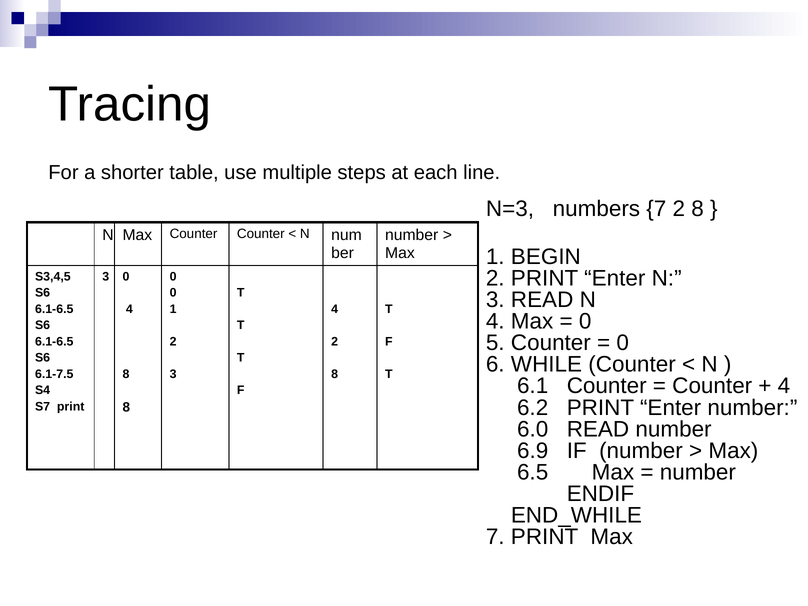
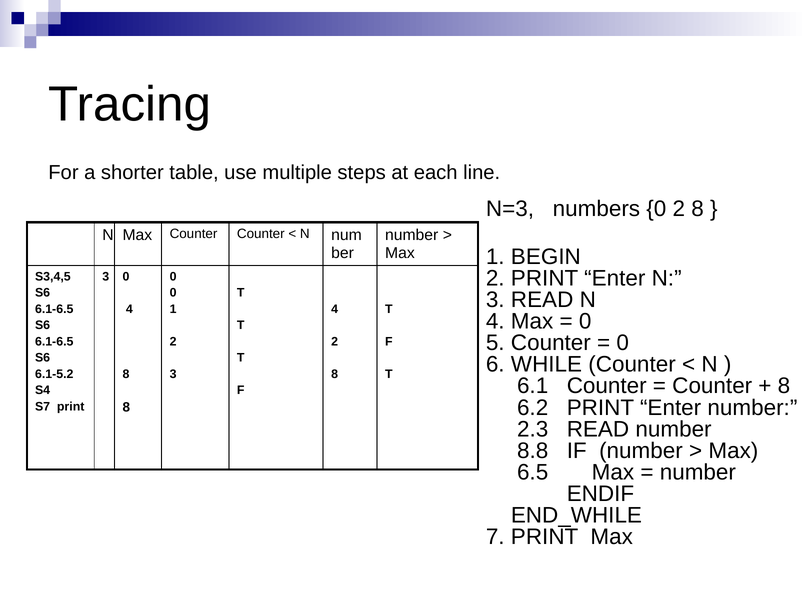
numbers 7: 7 -> 0
6.1-7.5: 6.1-7.5 -> 6.1-5.2
4 at (784, 386): 4 -> 8
6.0: 6.0 -> 2.3
6.9: 6.9 -> 8.8
